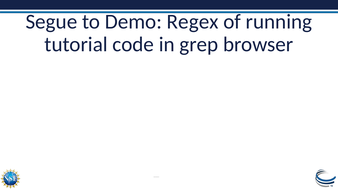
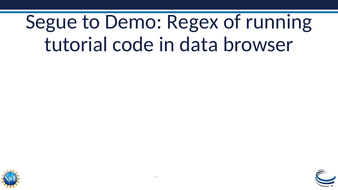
grep: grep -> data
